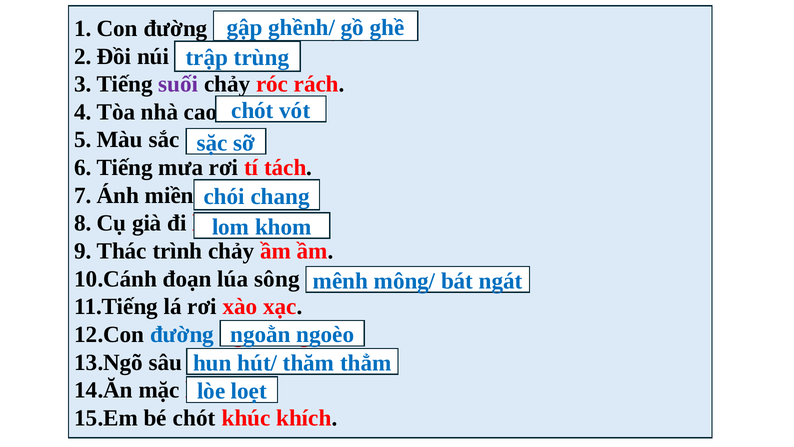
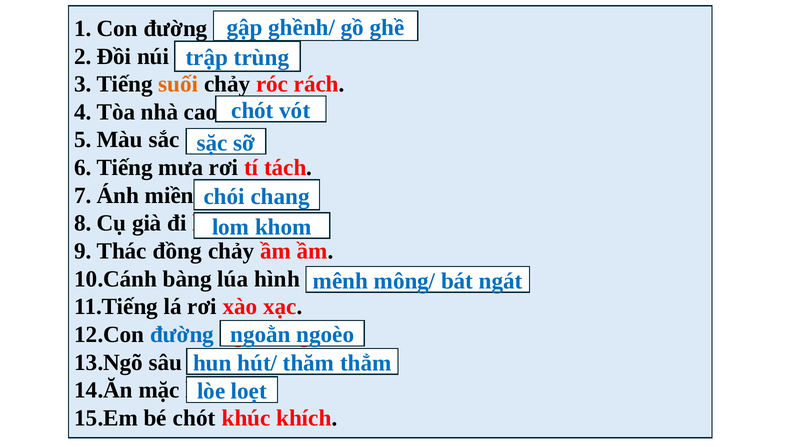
suối colour: purple -> orange
trình: trình -> đồng
đoạn: đoạn -> bàng
sông: sông -> hình
